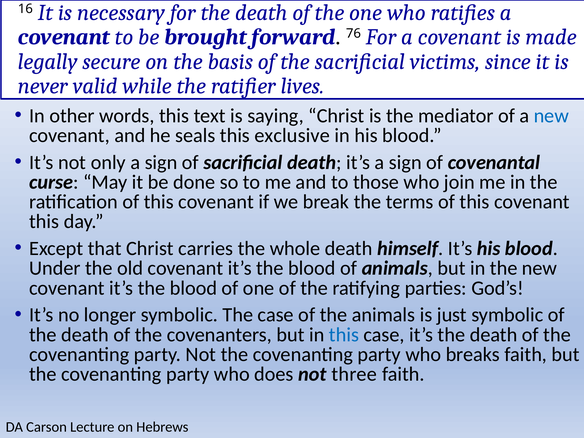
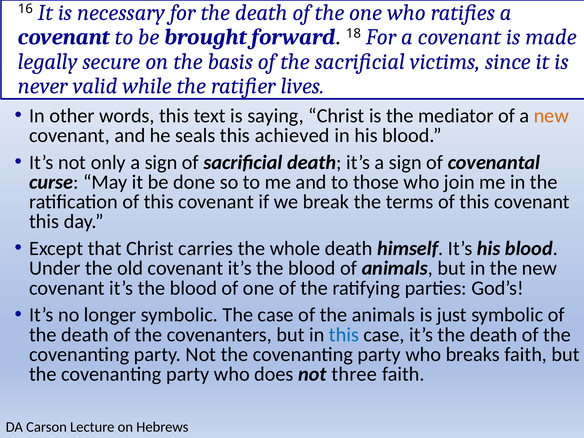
76: 76 -> 18
new at (551, 116) colour: blue -> orange
exclusive: exclusive -> achieved
